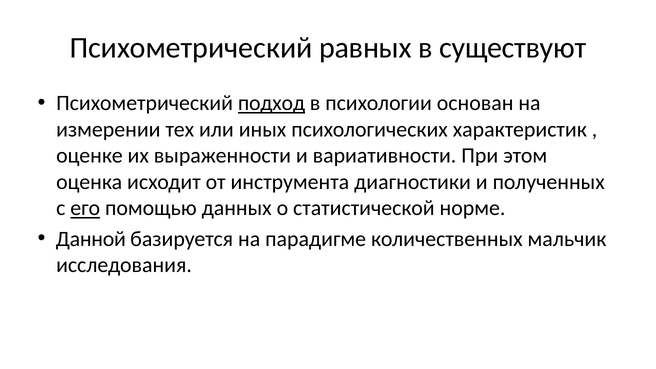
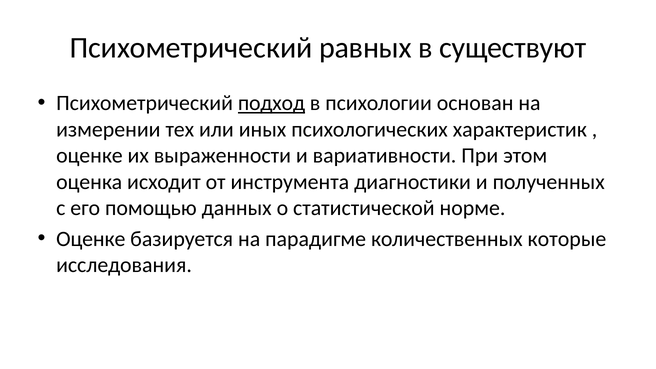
его underline: present -> none
Данной at (91, 239): Данной -> Оценке
мальчик: мальчик -> которые
